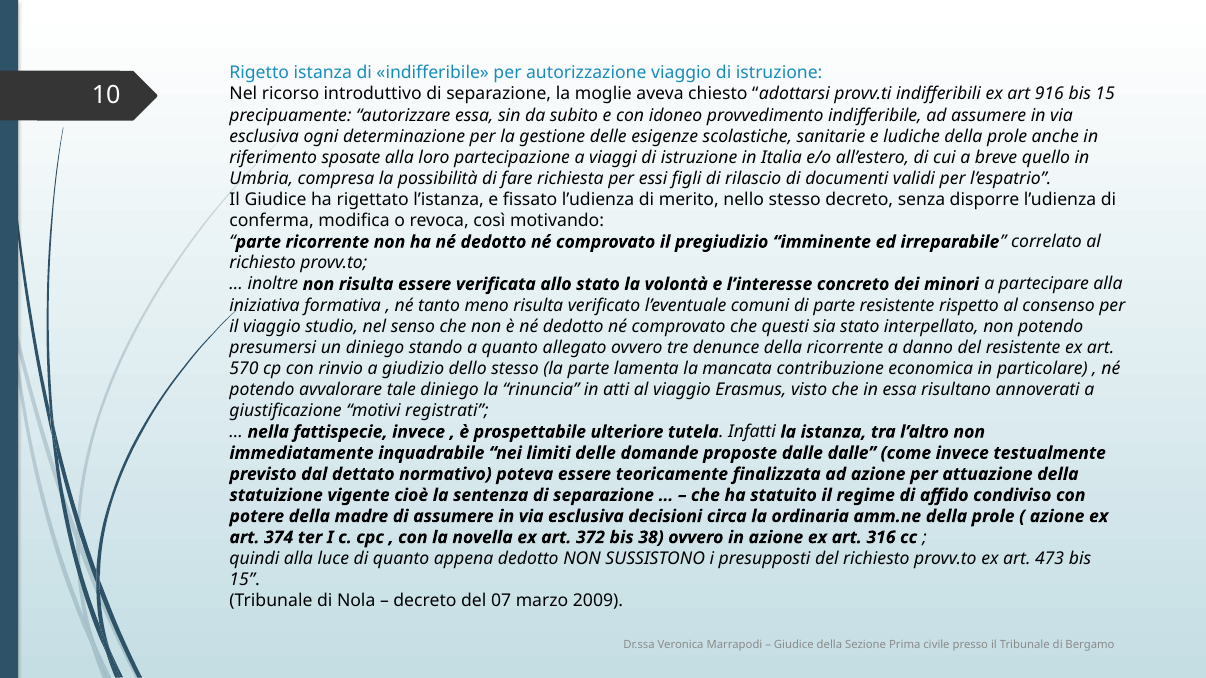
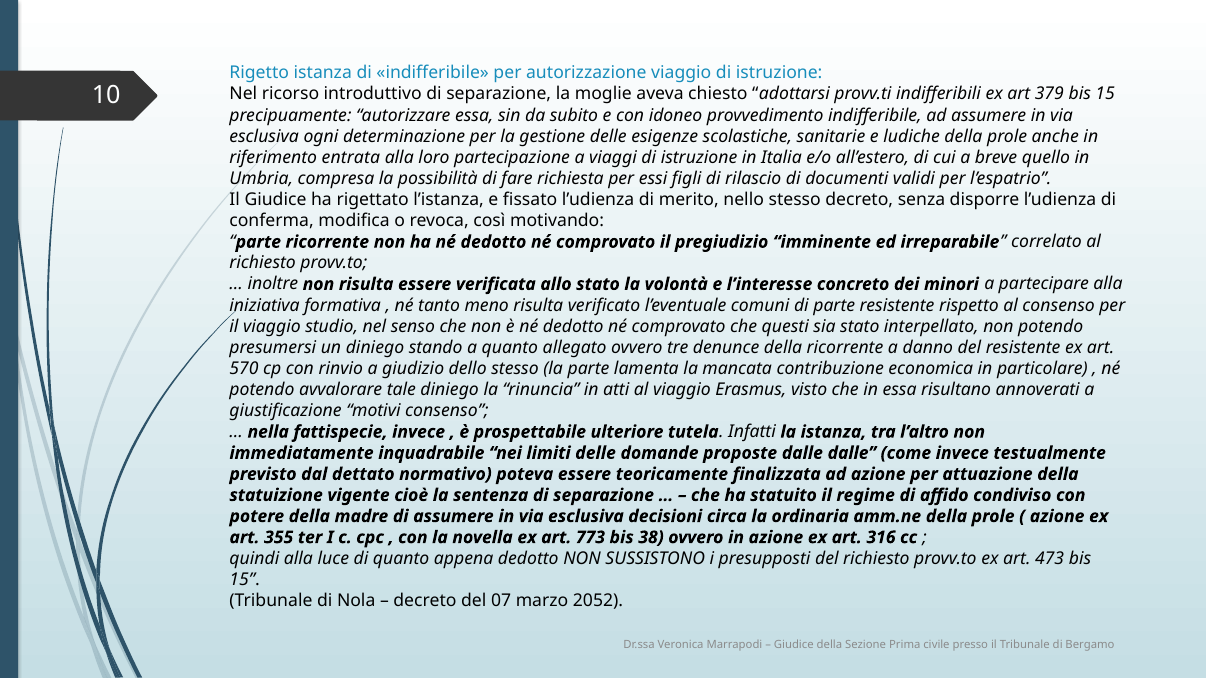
916: 916 -> 379
sposate: sposate -> entrata
motivi registrati: registrati -> consenso
374: 374 -> 355
372: 372 -> 773
2009: 2009 -> 2052
